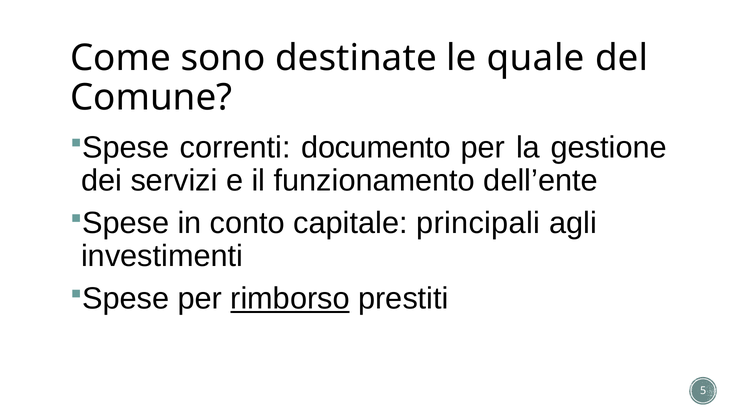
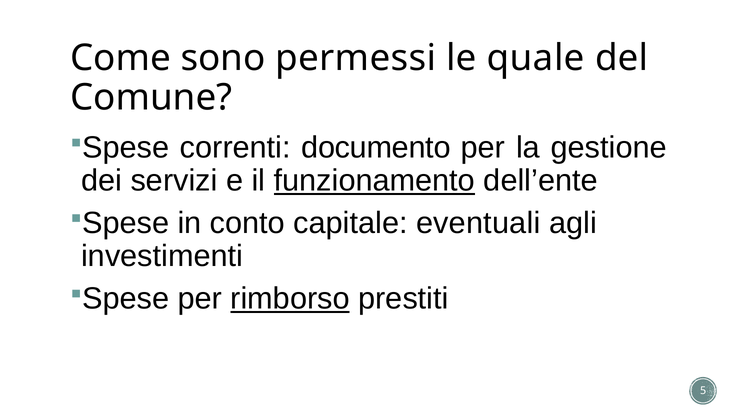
destinate: destinate -> permessi
funzionamento underline: none -> present
principali: principali -> eventuali
